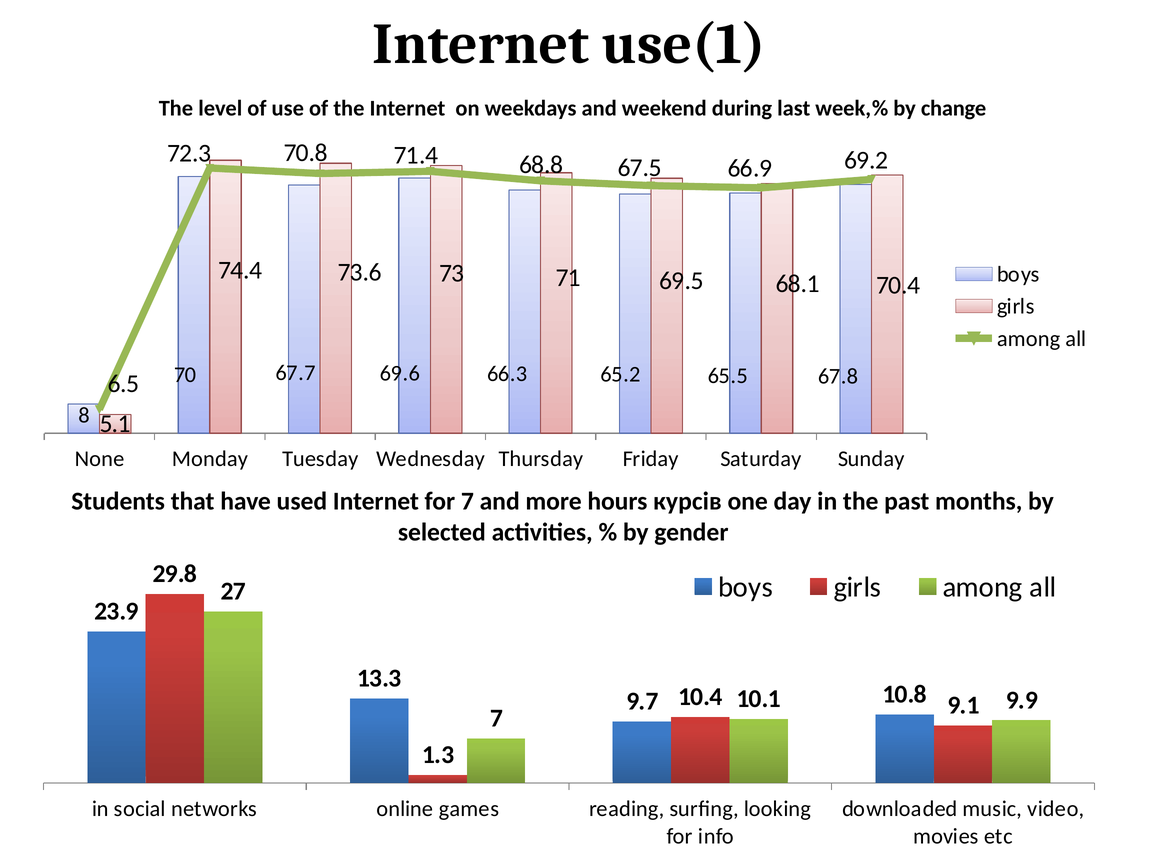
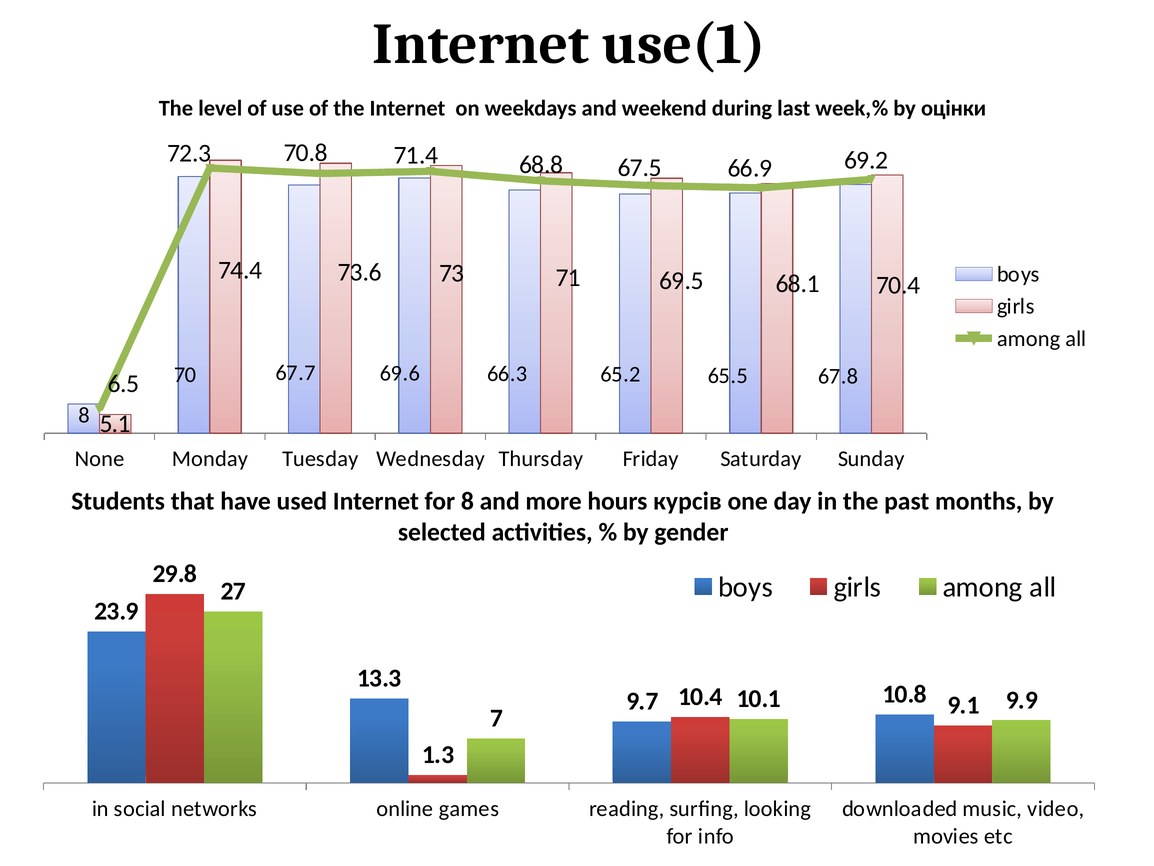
change: change -> оцінки
for 7: 7 -> 8
